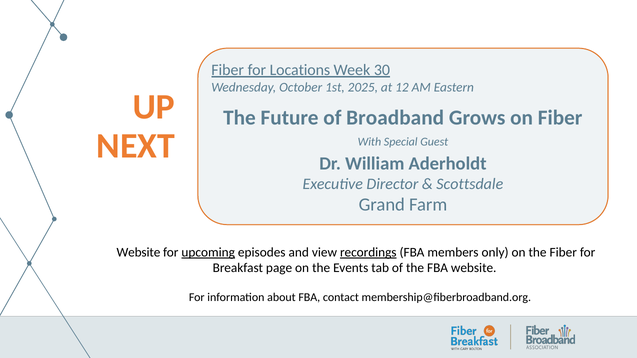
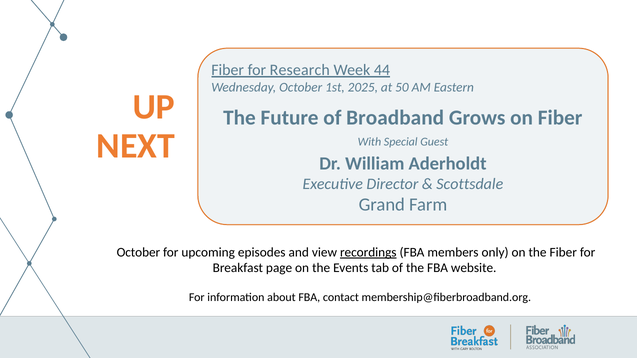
Locations: Locations -> Research
30: 30 -> 44
12: 12 -> 50
Website at (138, 252): Website -> October
upcoming underline: present -> none
